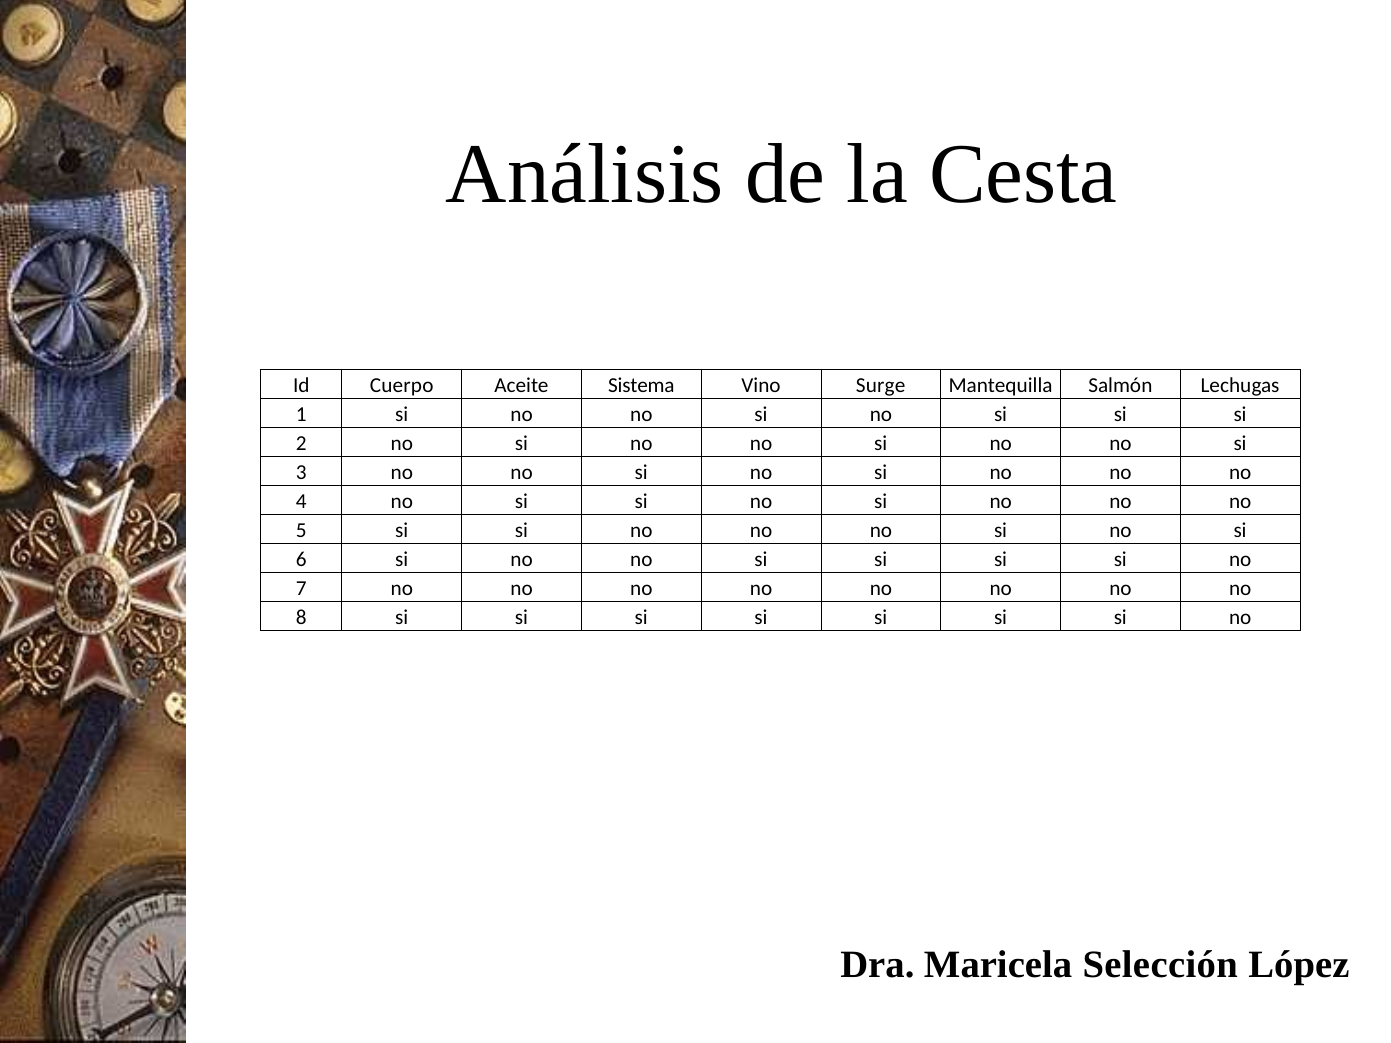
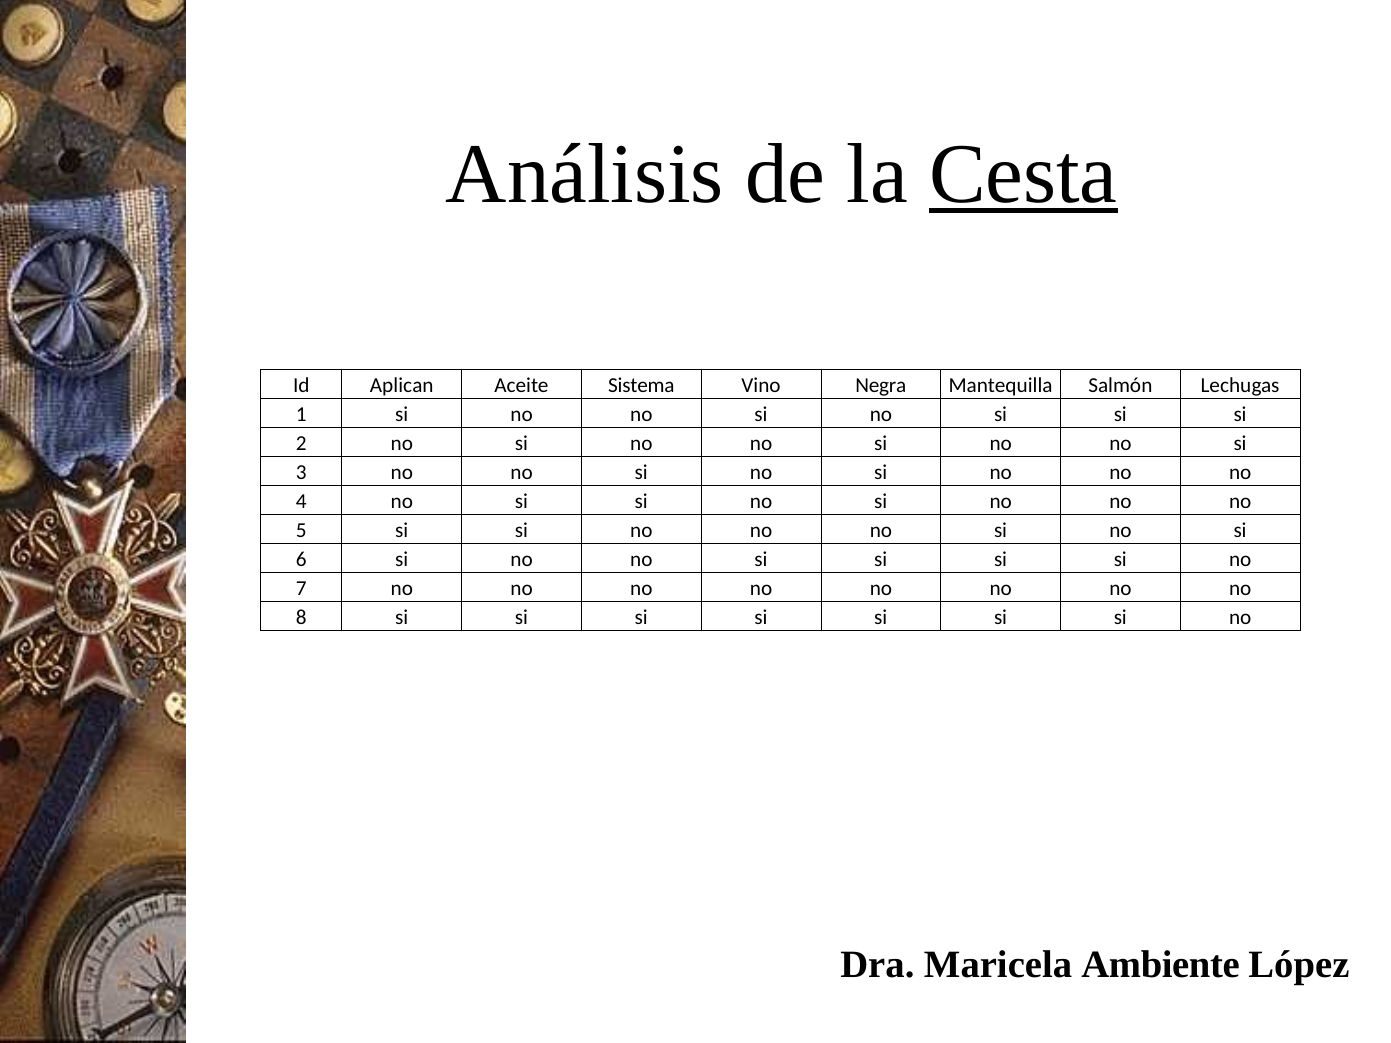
Cesta underline: none -> present
Cuerpo: Cuerpo -> Aplican
Surge: Surge -> Negra
Selección: Selección -> Ambiente
